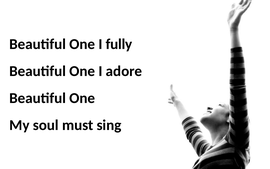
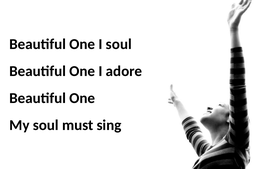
I fully: fully -> soul
